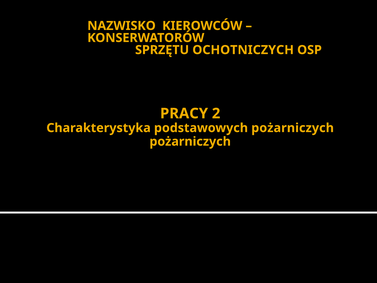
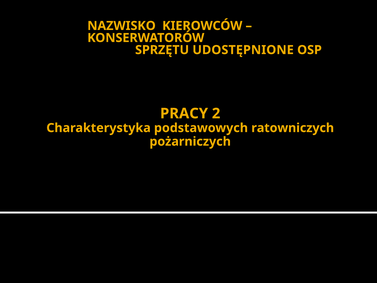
OCHOTNICZYCH: OCHOTNICZYCH -> UDOSTĘPNIONE
podstawowych pożarniczych: pożarniczych -> ratowniczych
